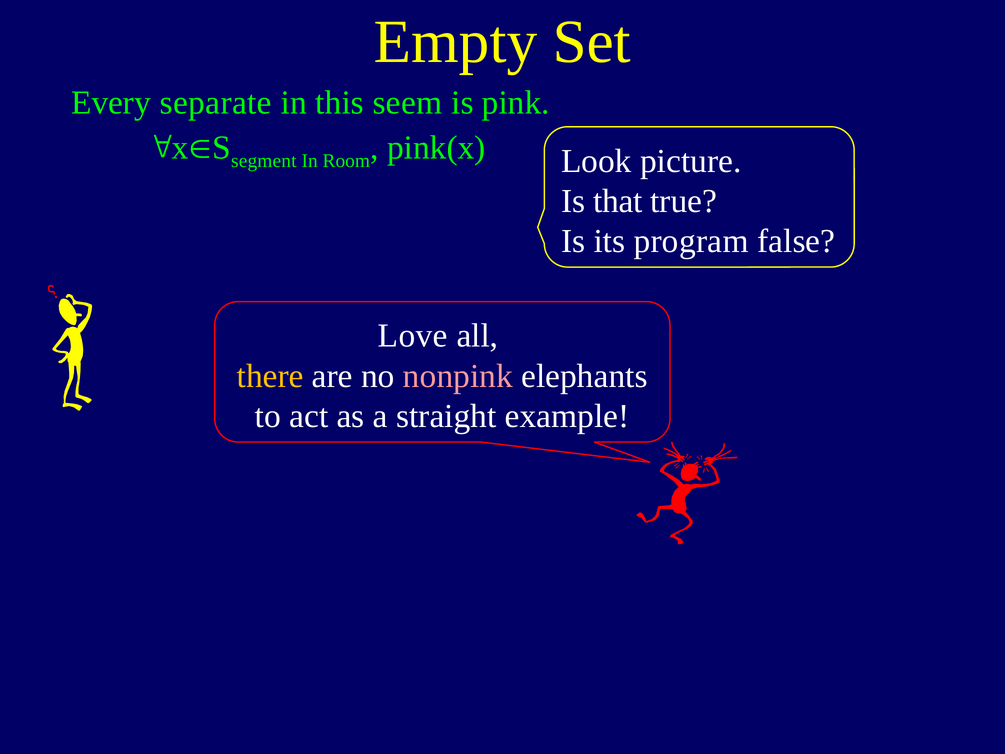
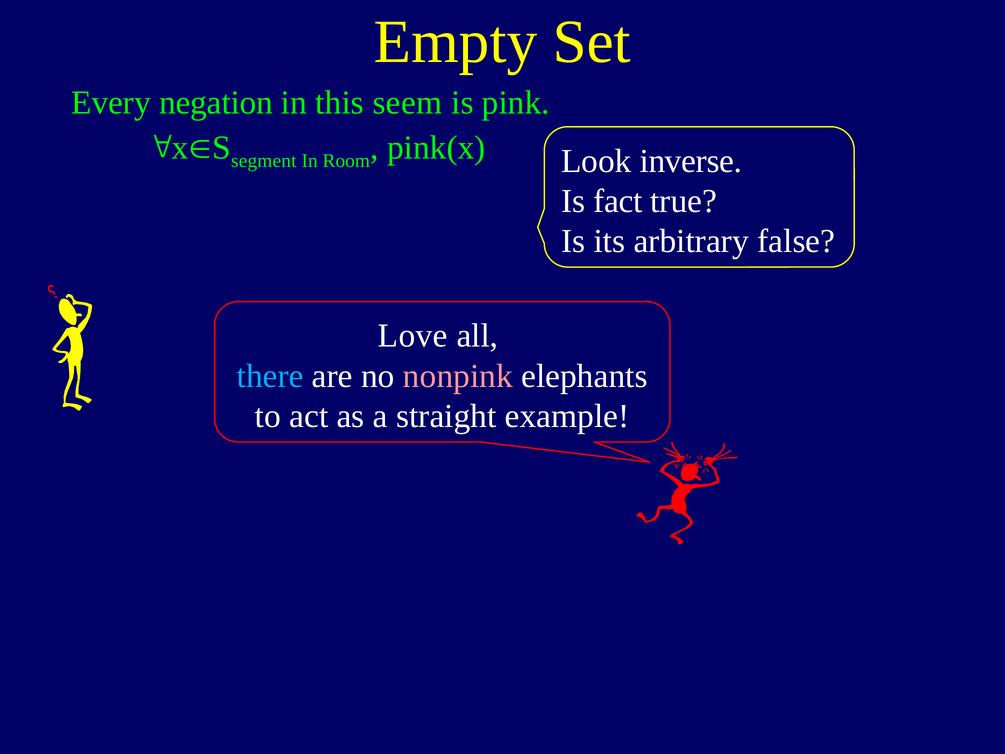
separate: separate -> negation
picture: picture -> inverse
that: that -> fact
program: program -> arbitrary
there colour: yellow -> light blue
